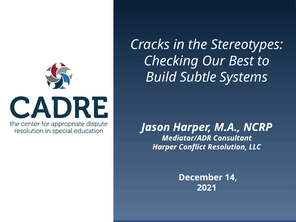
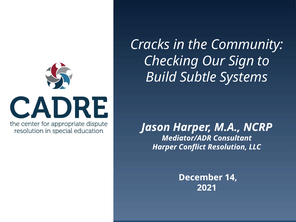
Stereotypes: Stereotypes -> Community
Best: Best -> Sign
